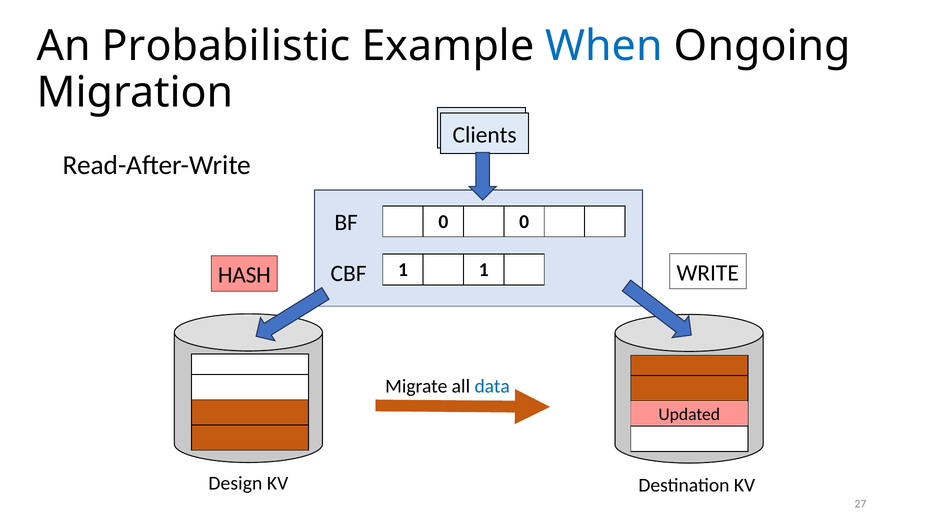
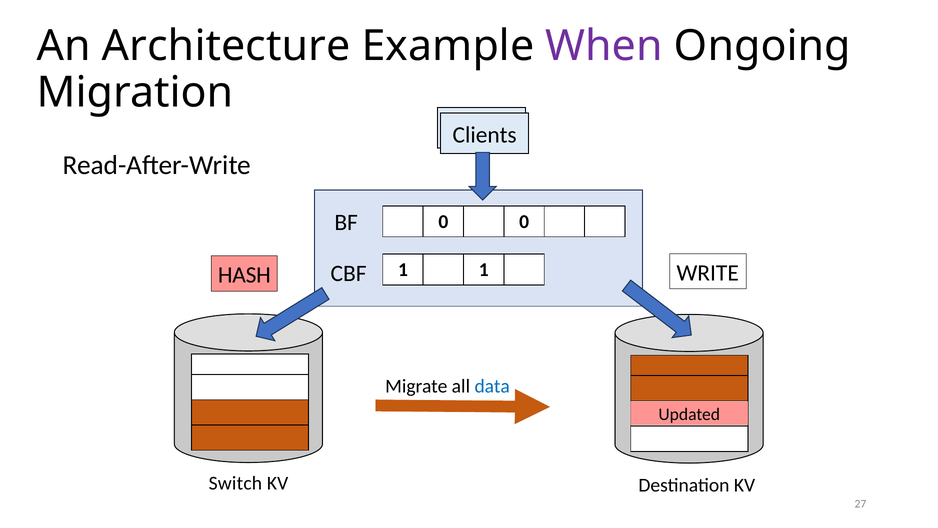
Probabilistic: Probabilistic -> Architecture
When colour: blue -> purple
Design: Design -> Switch
